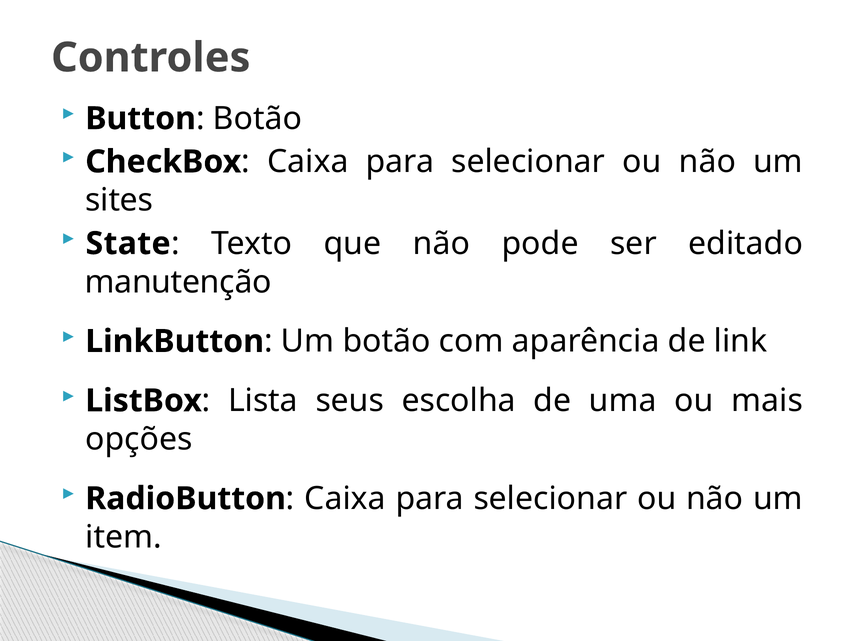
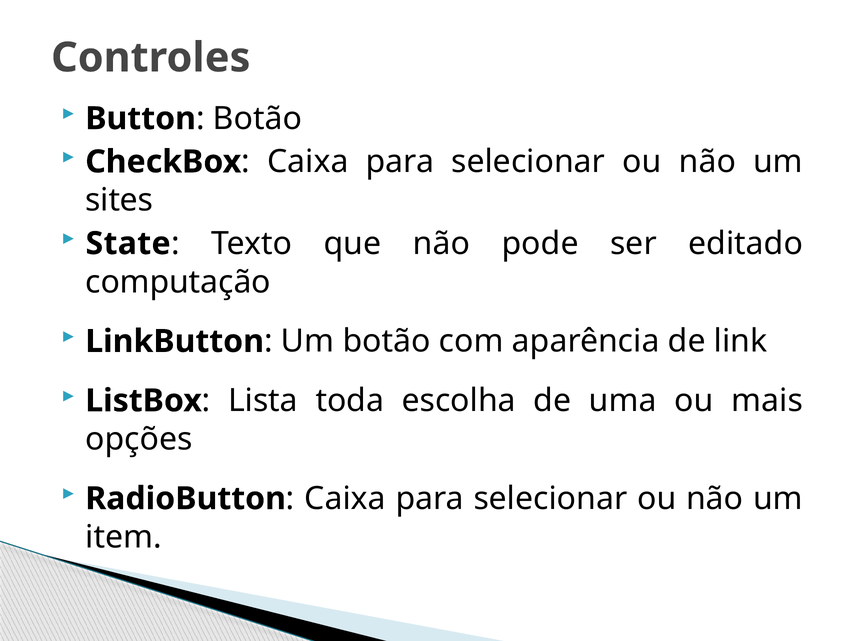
manutenção: manutenção -> computação
seus: seus -> toda
